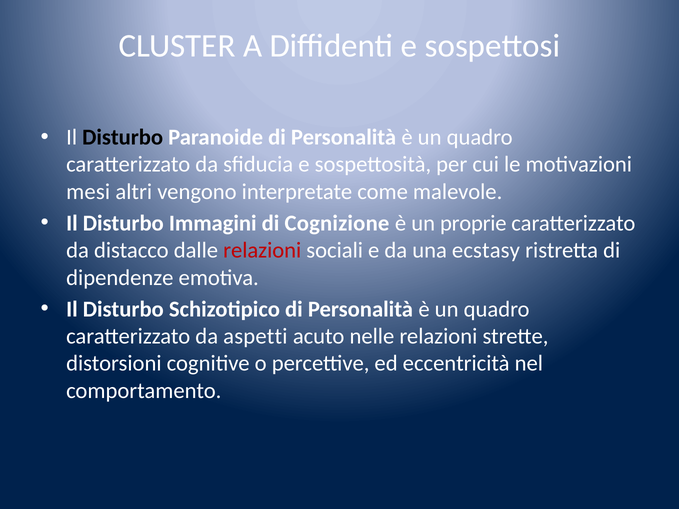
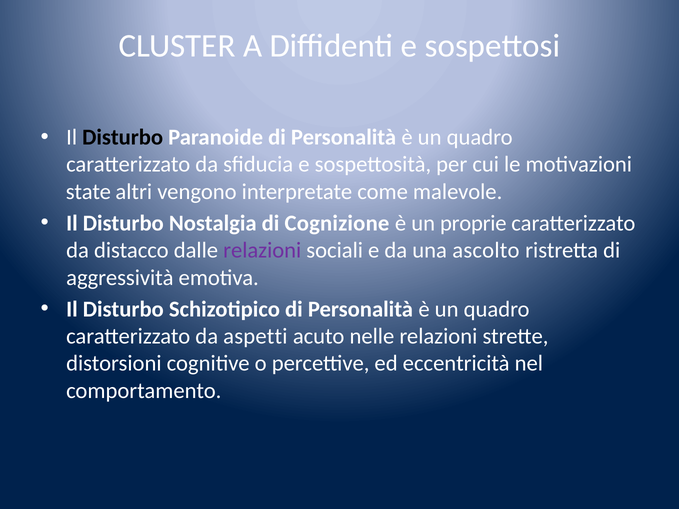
mesi: mesi -> state
Immagini: Immagini -> Nostalgia
relazioni at (262, 251) colour: red -> purple
ecstasy: ecstasy -> ascolto
dipendenze: dipendenze -> aggressività
